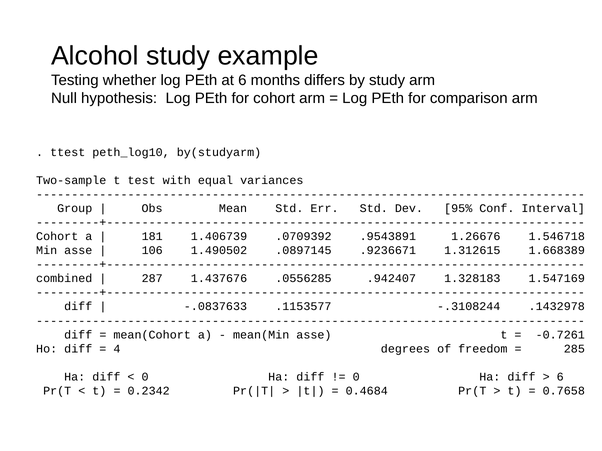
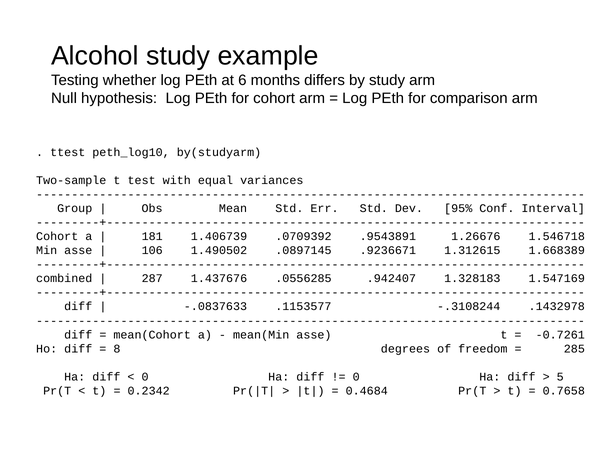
4: 4 -> 8
6 at (560, 377): 6 -> 5
